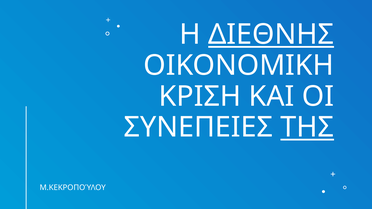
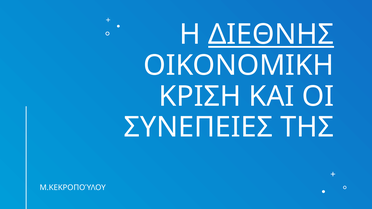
ΤΗΣ underline: present -> none
